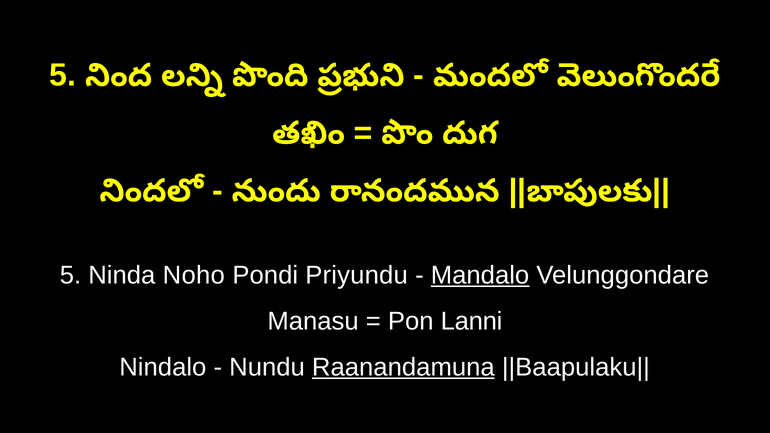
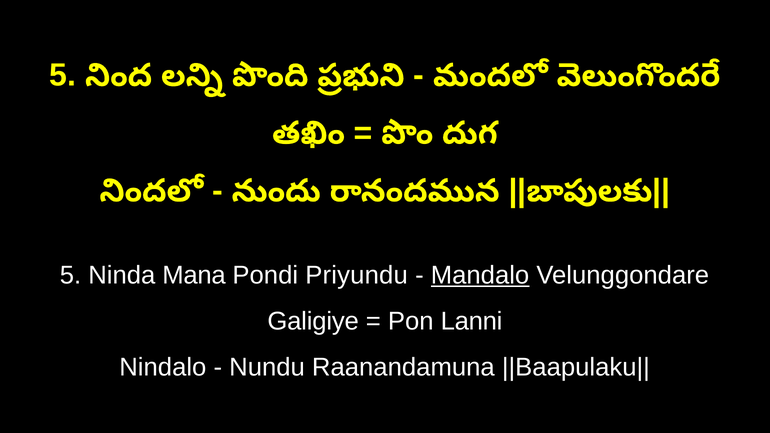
Noho: Noho -> Mana
Manasu: Manasu -> Galigiye
Raanandamuna underline: present -> none
